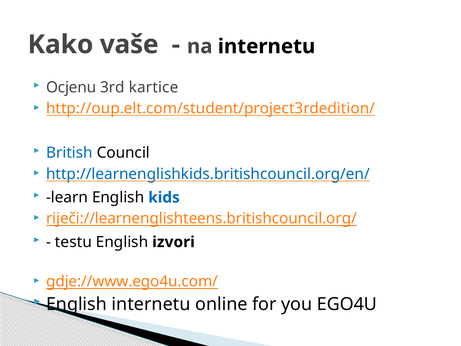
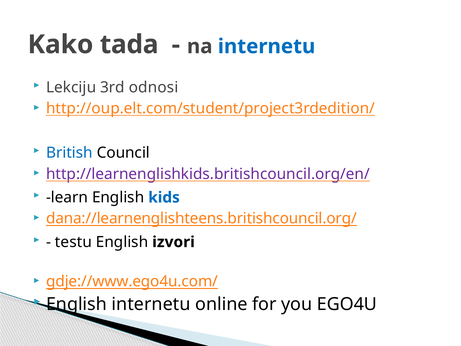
vaše: vaše -> tada
internetu at (267, 46) colour: black -> blue
Ocjenu: Ocjenu -> Lekciju
kartice: kartice -> odnosi
http://learnenglishkids.britishcouncil.org/en/ colour: blue -> purple
riječi://learnenglishteens.britishcouncil.org/: riječi://learnenglishteens.britishcouncil.org/ -> dana://learnenglishteens.britishcouncil.org/
